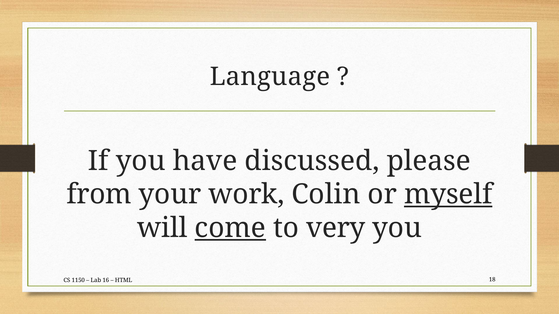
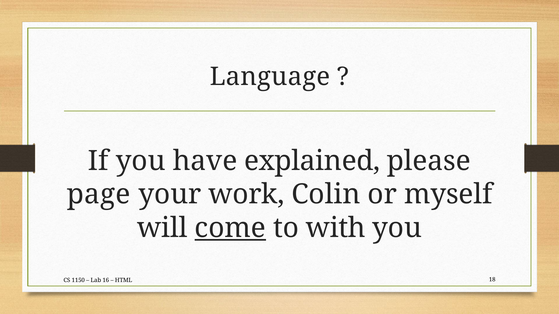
discussed: discussed -> explained
from: from -> page
myself underline: present -> none
very: very -> with
